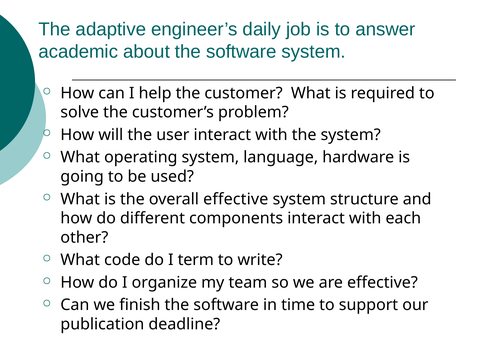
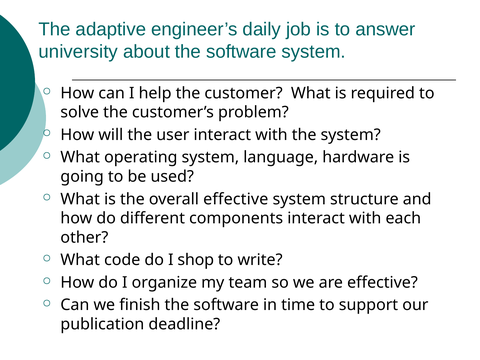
academic: academic -> university
term: term -> shop
